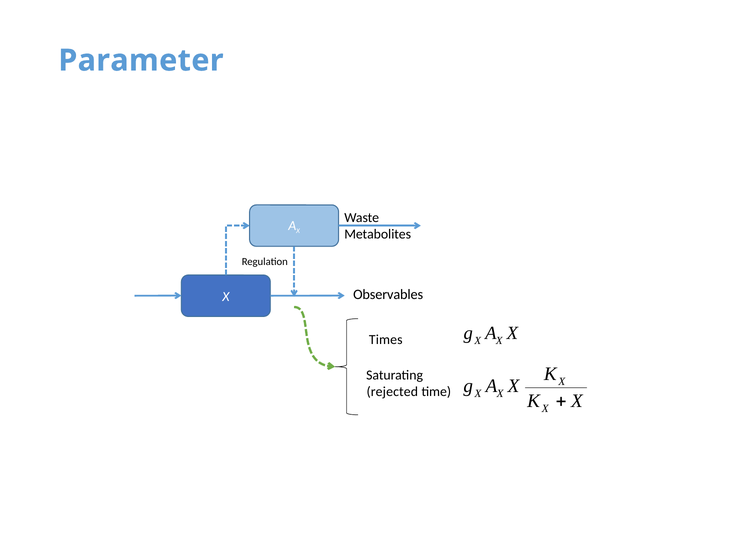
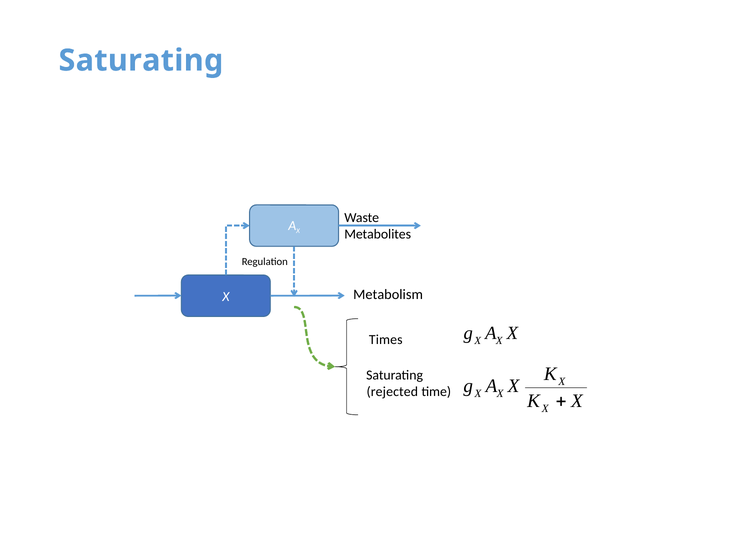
Parameter at (141, 60): Parameter -> Saturating
Observables: Observables -> Metabolism
